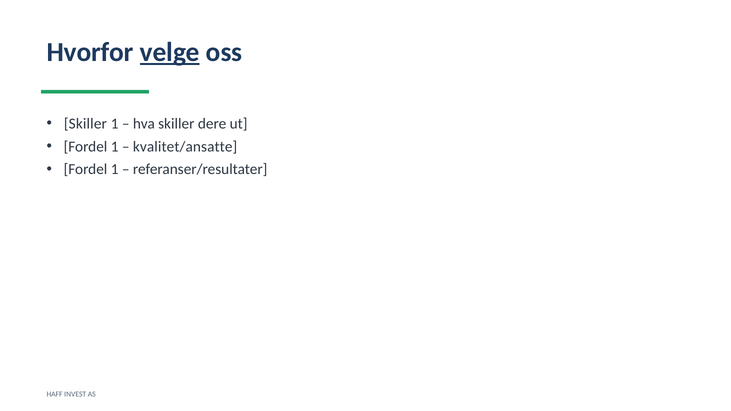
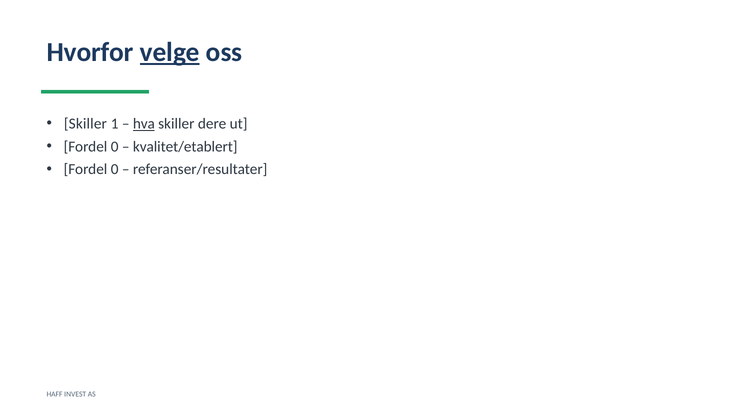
hva underline: none -> present
1 at (115, 147): 1 -> 0
kvalitet/ansatte: kvalitet/ansatte -> kvalitet/etablert
1 at (115, 170): 1 -> 0
